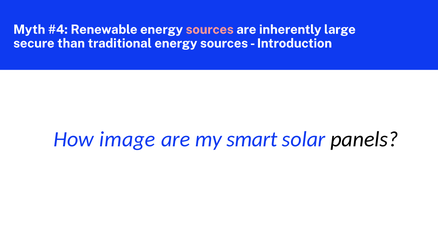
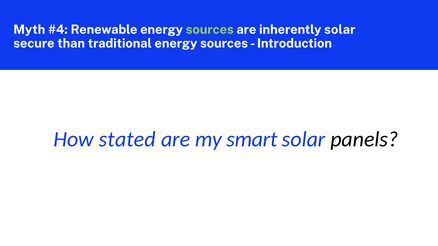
sources at (210, 30) colour: pink -> light green
inherently large: large -> solar
image: image -> stated
